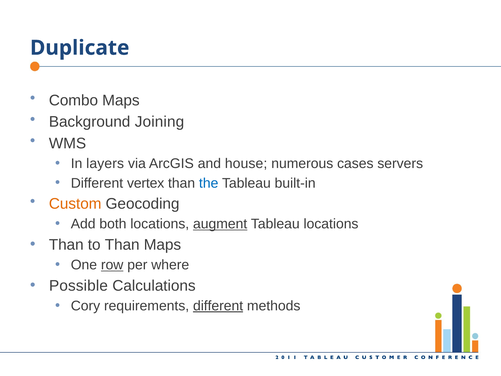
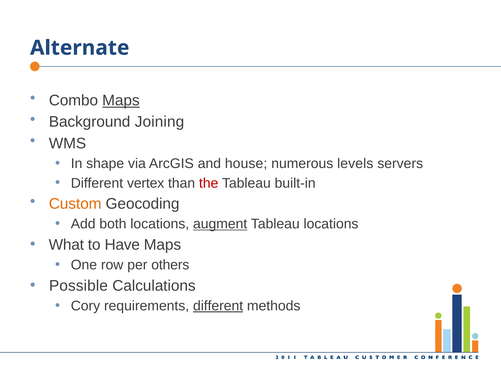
Duplicate: Duplicate -> Alternate
Maps at (121, 100) underline: none -> present
layers: layers -> shape
cases: cases -> levels
the colour: blue -> red
Than at (66, 245): Than -> What
to Than: Than -> Have
row underline: present -> none
where: where -> others
